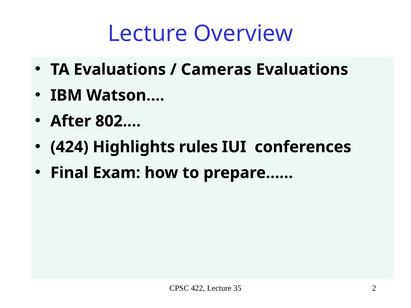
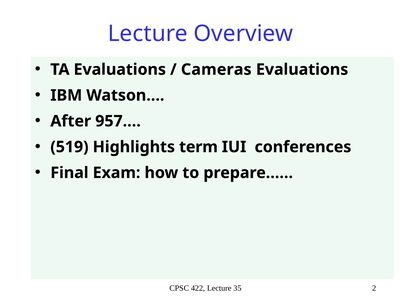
802…: 802… -> 957…
424: 424 -> 519
rules: rules -> term
